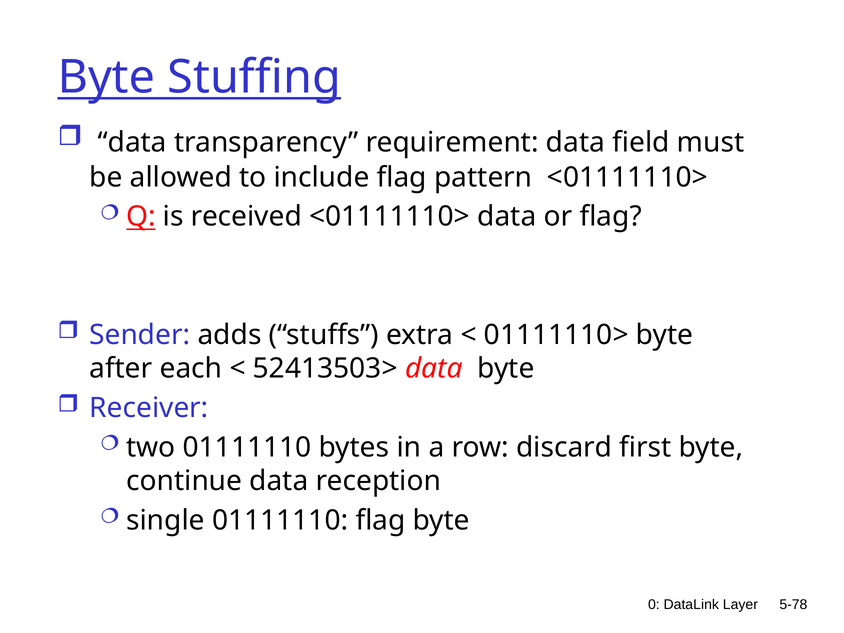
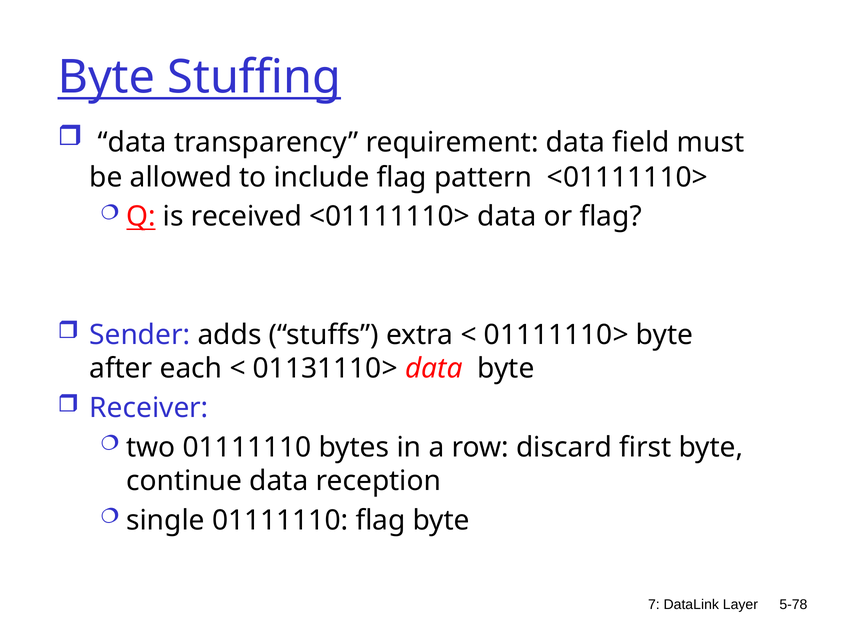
52413503>: 52413503> -> 01131110>
0: 0 -> 7
